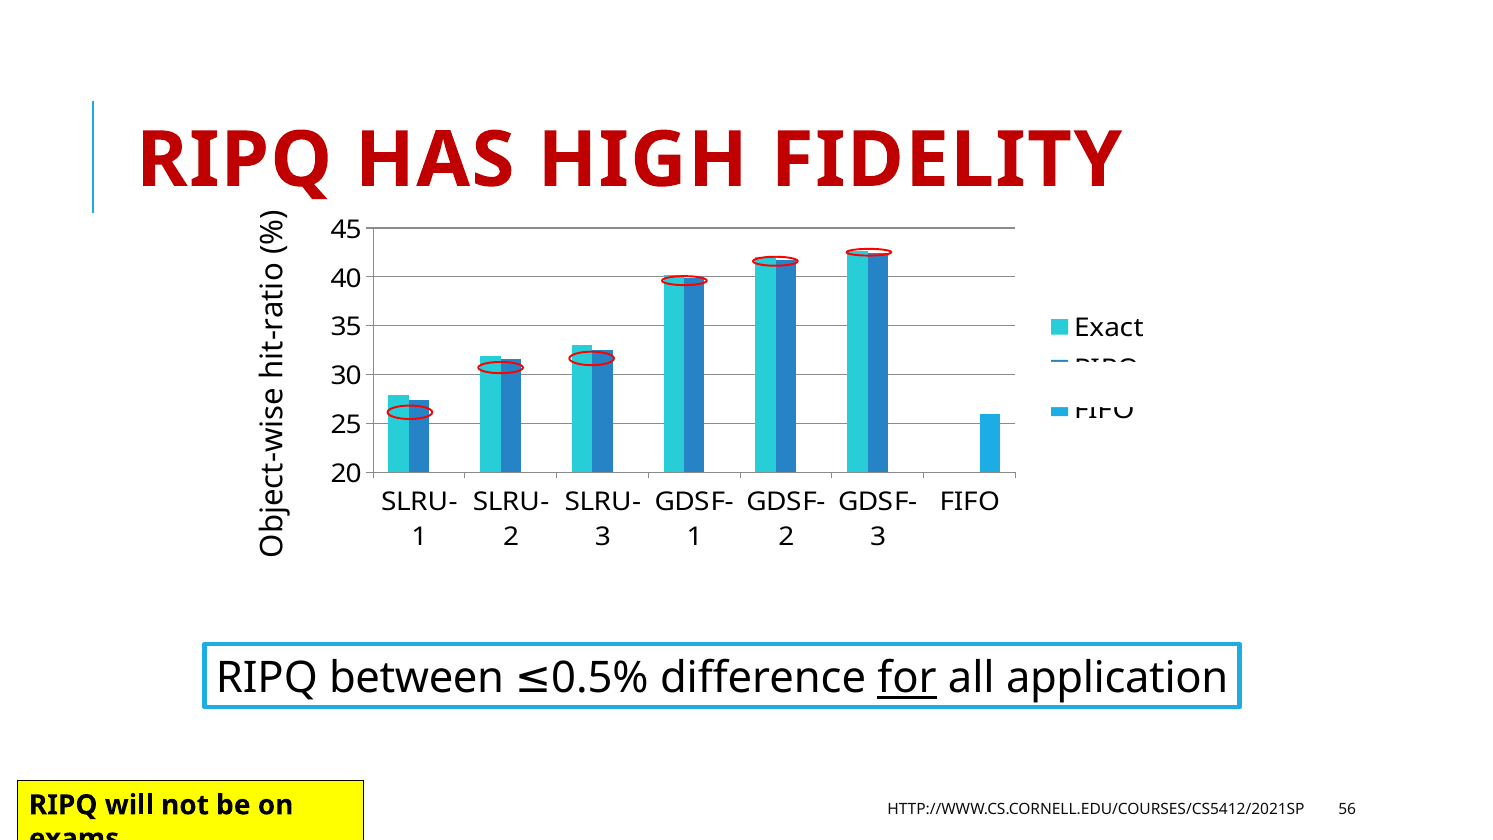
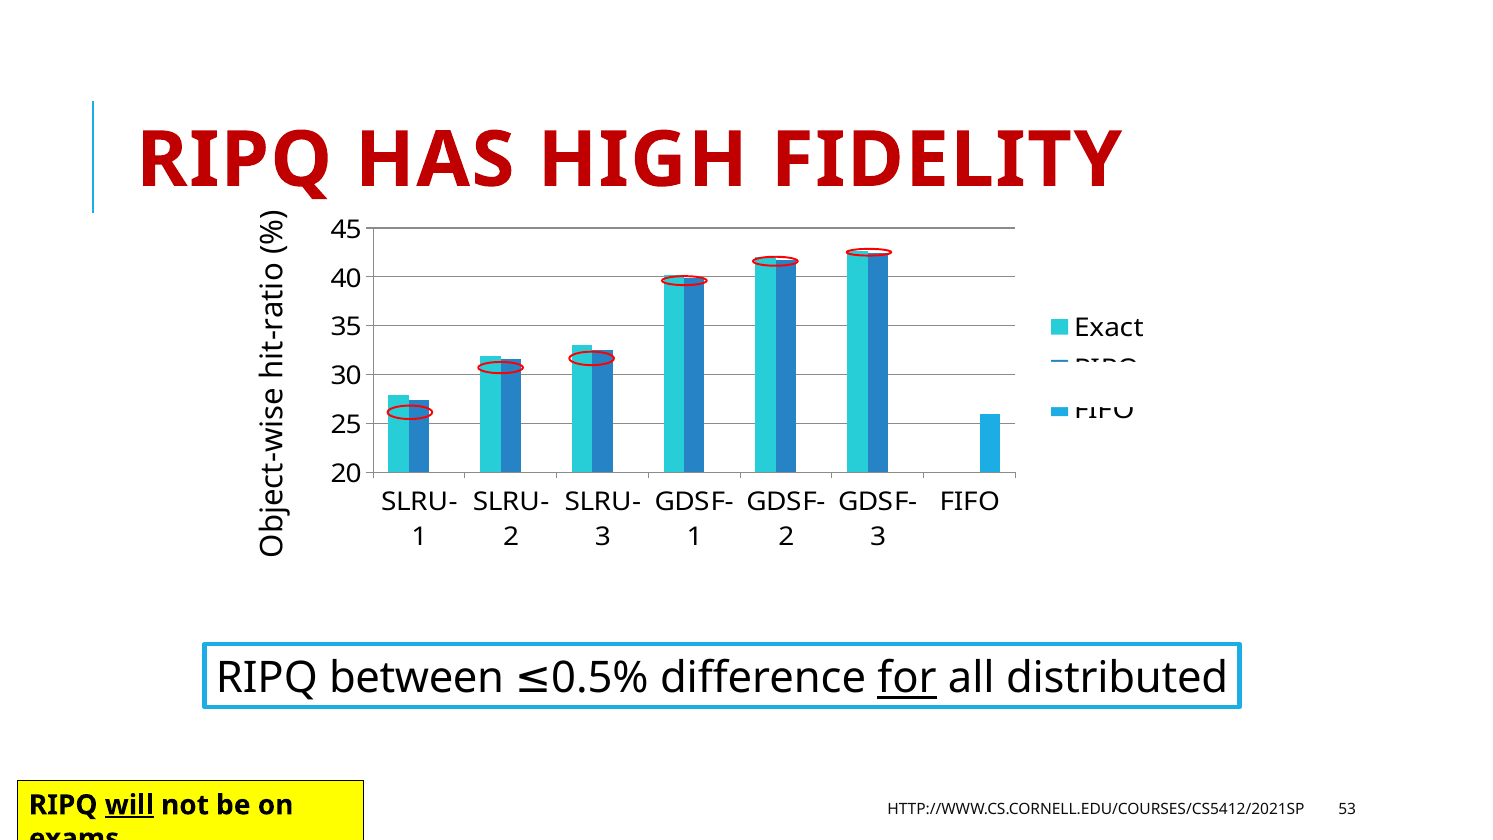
application: application -> distributed
will underline: none -> present
56: 56 -> 53
